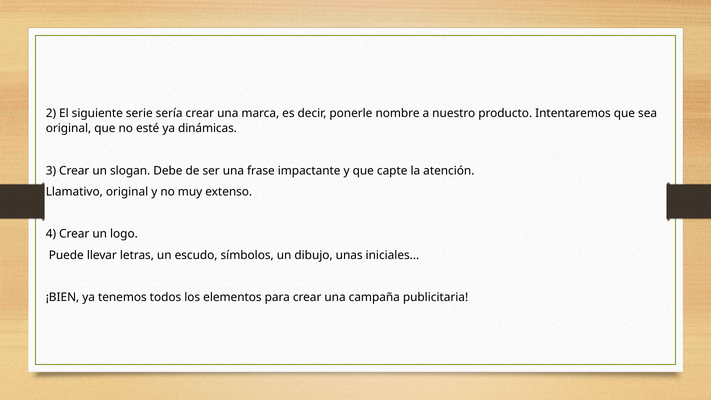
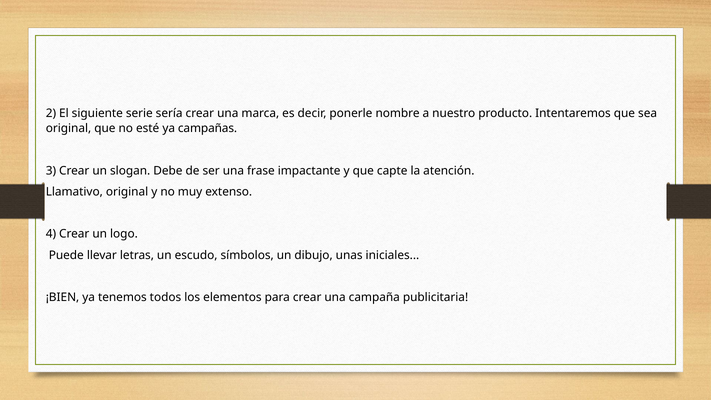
dinámicas: dinámicas -> campañas
